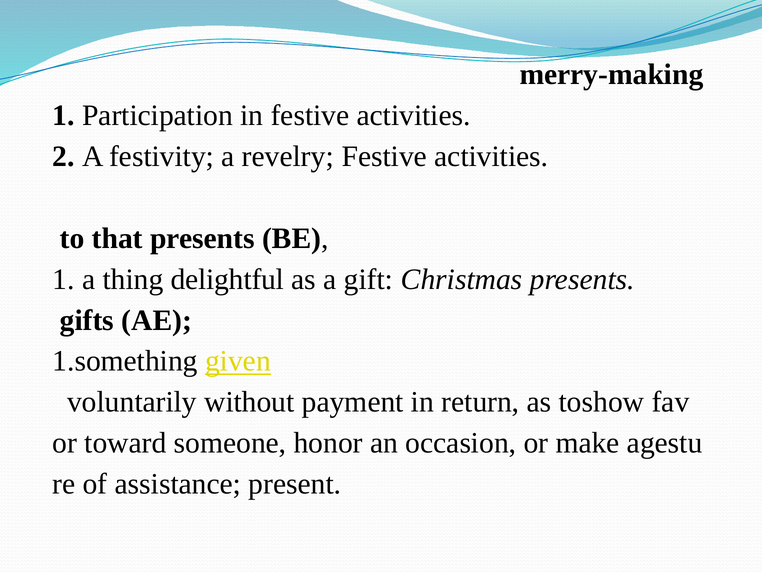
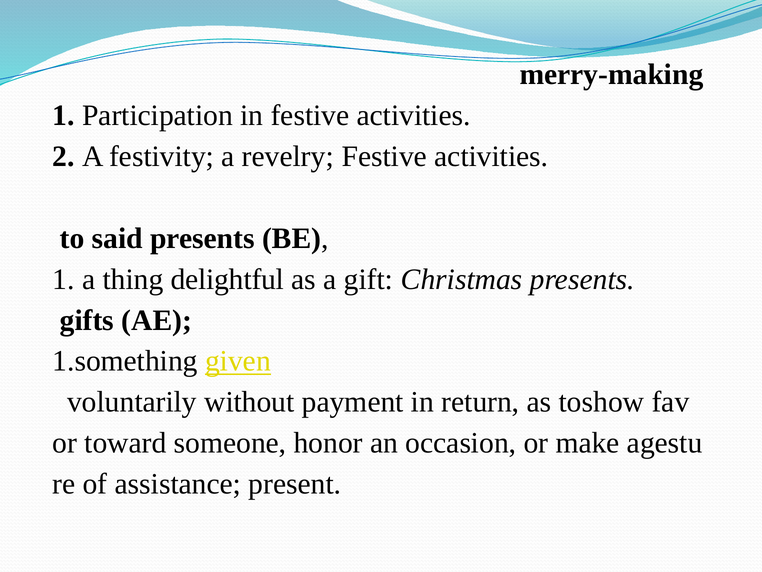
that: that -> said
